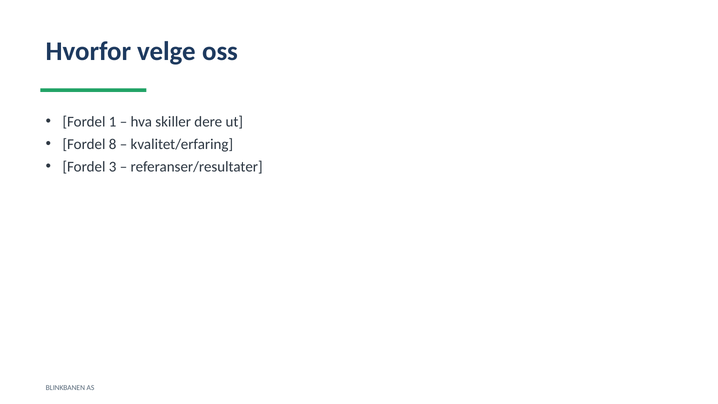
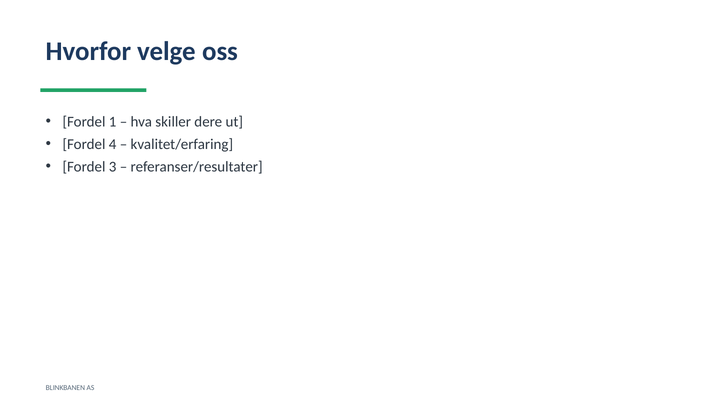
8: 8 -> 4
